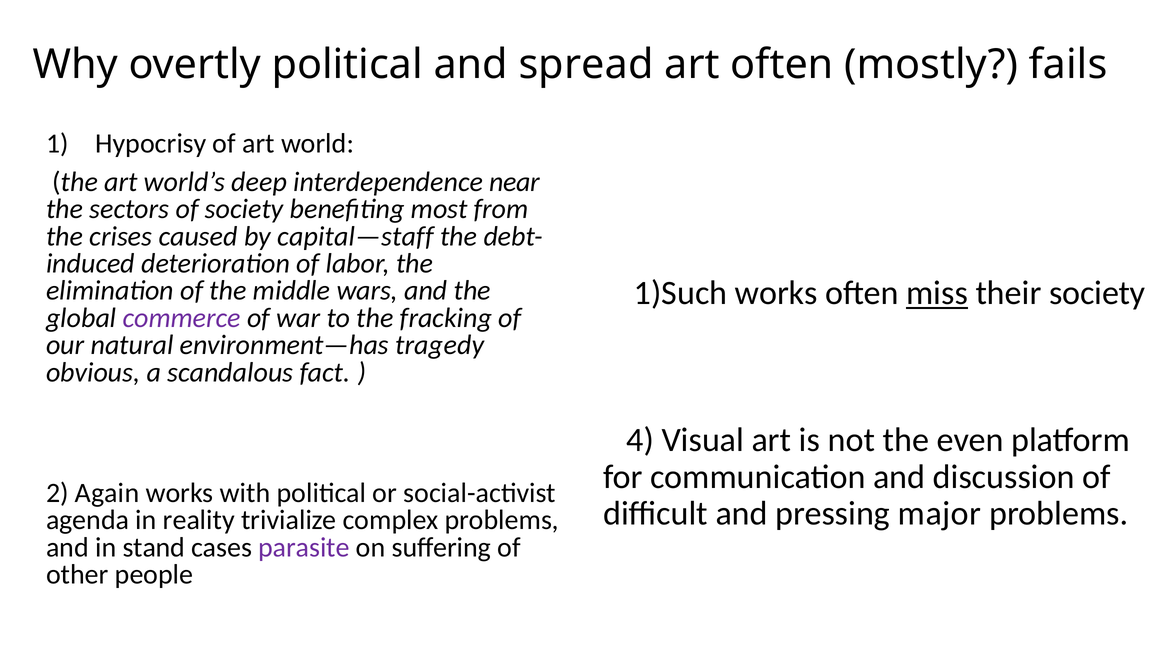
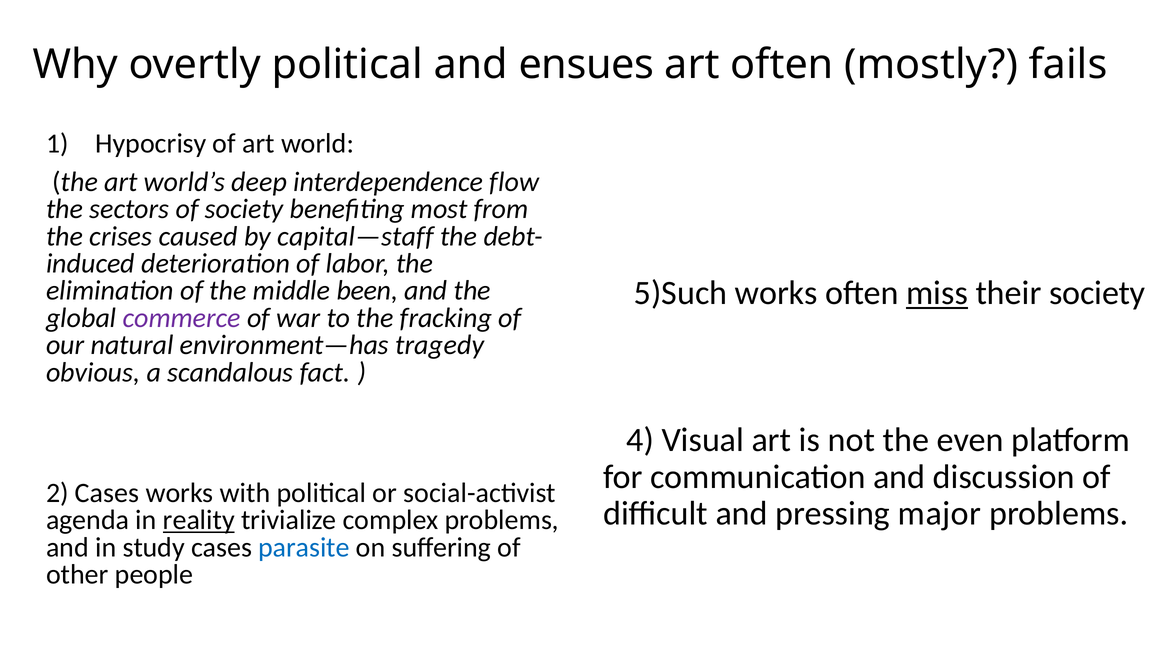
spread: spread -> ensues
near: near -> flow
wars: wars -> been
1)Such: 1)Such -> 5)Such
2 Again: Again -> Cases
reality underline: none -> present
stand: stand -> study
parasite colour: purple -> blue
